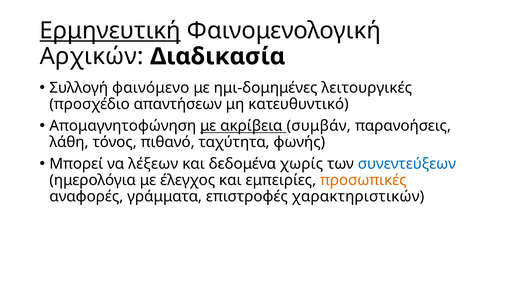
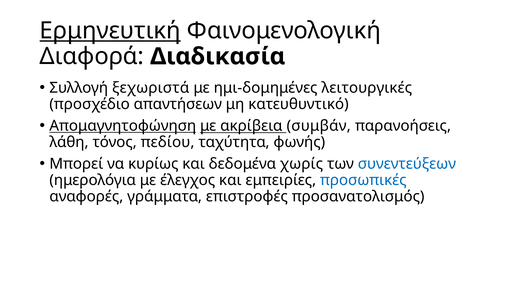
Αρχικών: Αρχικών -> Διαφορά
φαινόμενο: φαινόμενο -> ξεχωριστά
Απομαγνητοφώνηση underline: none -> present
πιθανό: πιθανό -> πεδίου
λέξεων: λέξεων -> κυρίως
προσωπικές colour: orange -> blue
χαρακτηριστικών: χαρακτηριστικών -> προσανατολισμός
